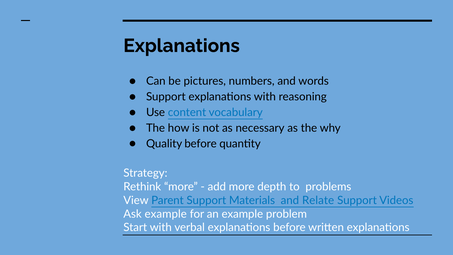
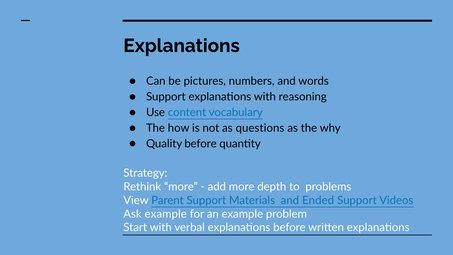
necessary: necessary -> questions
Relate: Relate -> Ended
